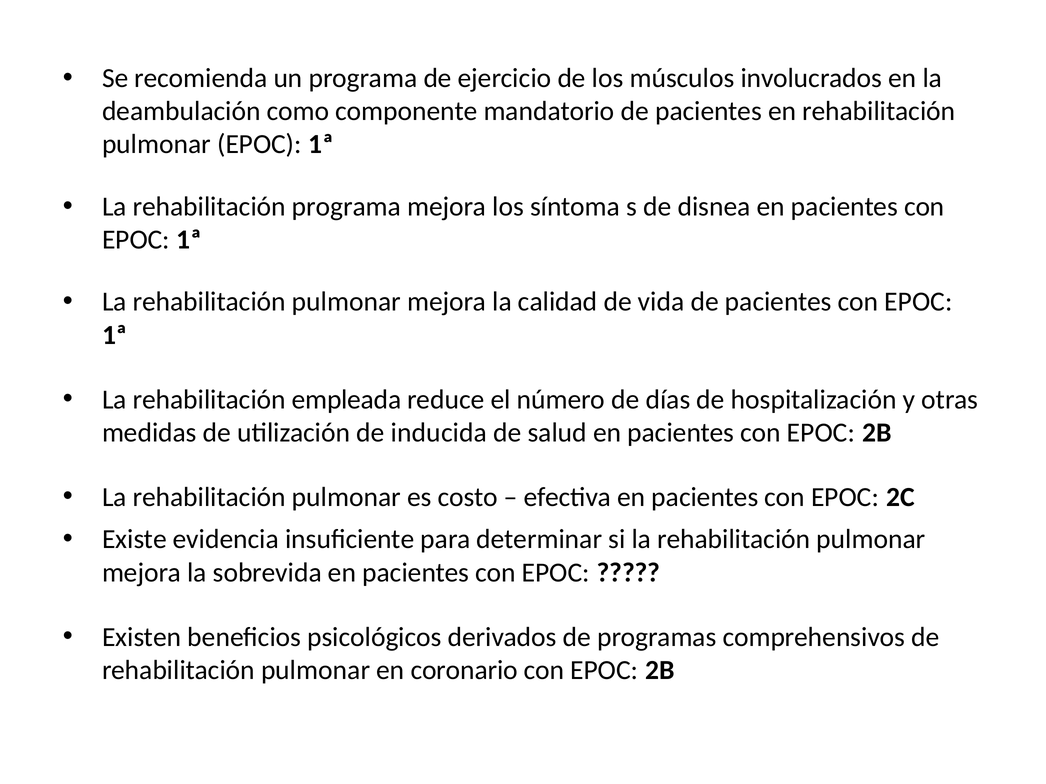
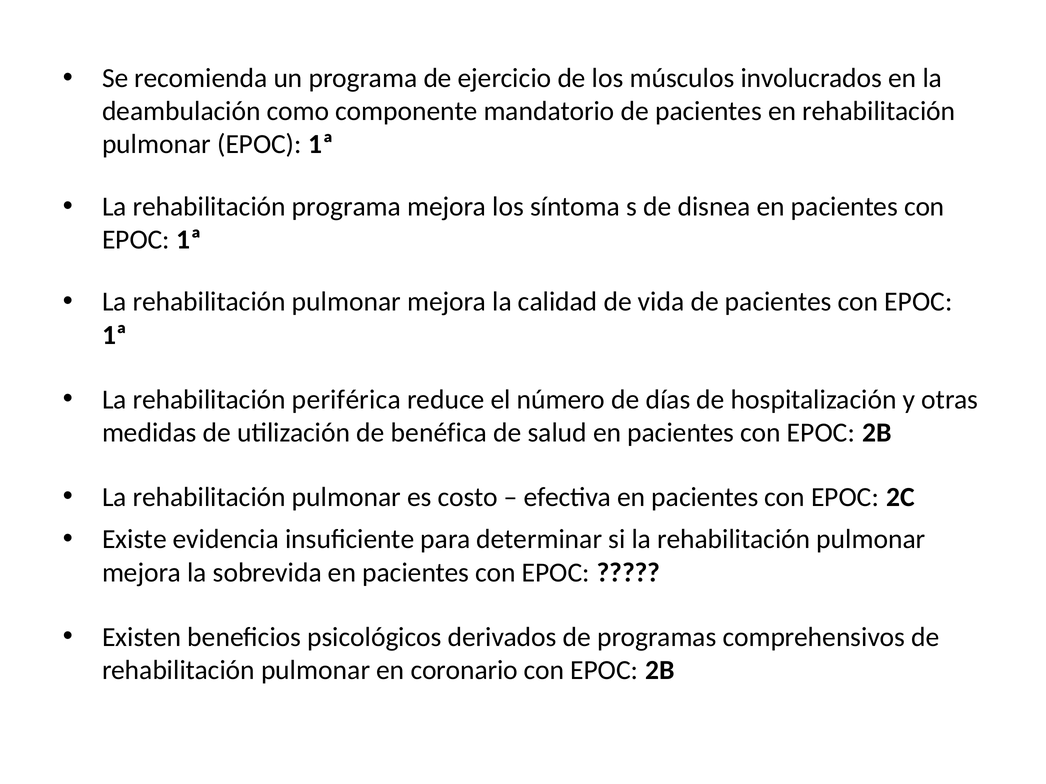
empleada: empleada -> periférica
inducida: inducida -> benéfica
